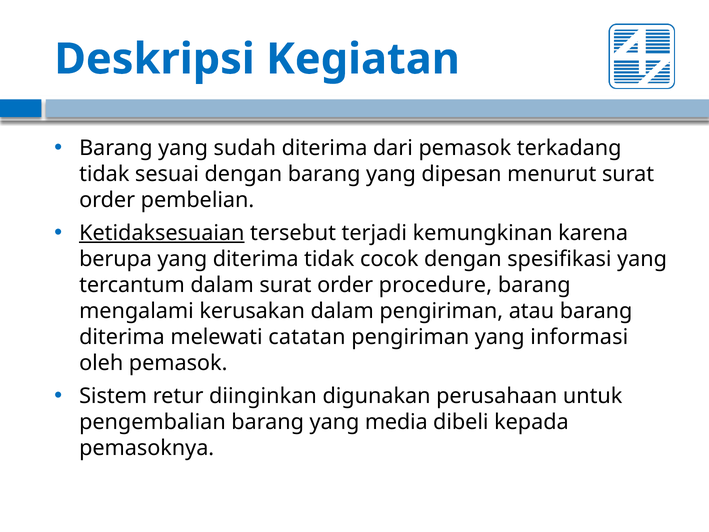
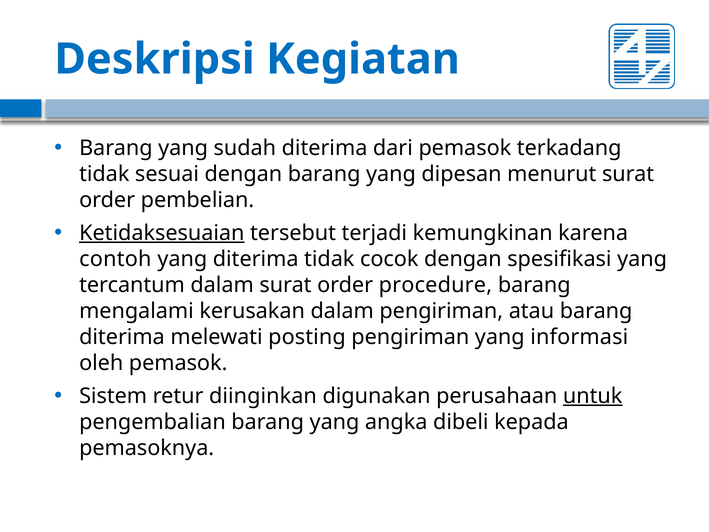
berupa: berupa -> contoh
catatan: catatan -> posting
untuk underline: none -> present
media: media -> angka
